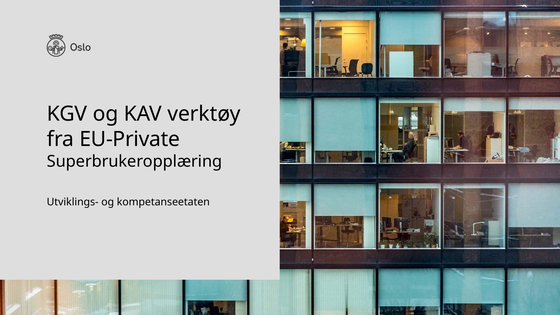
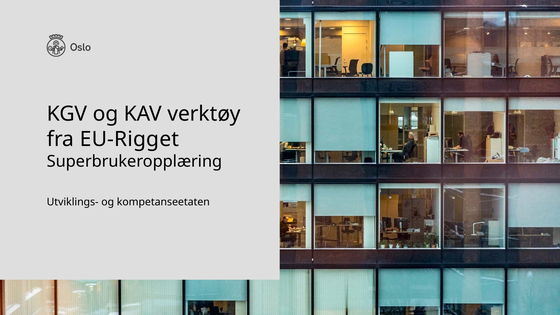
EU-Private: EU-Private -> EU-Rigget
